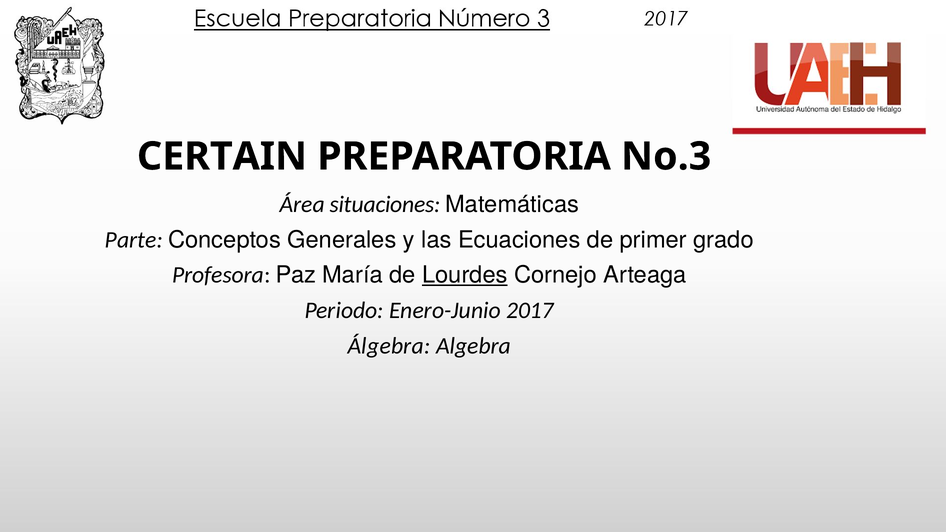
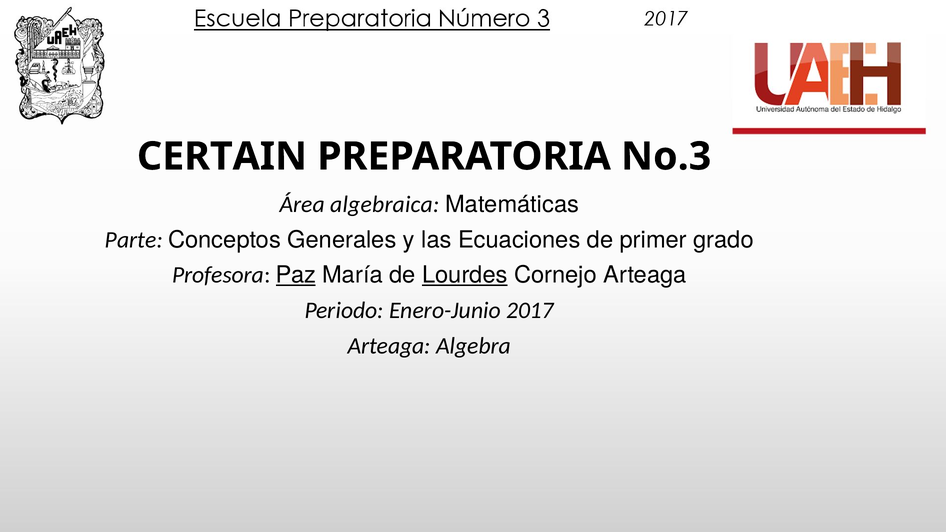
situaciones: situaciones -> algebraica
Paz underline: none -> present
Álgebra at (389, 346): Álgebra -> Arteaga
